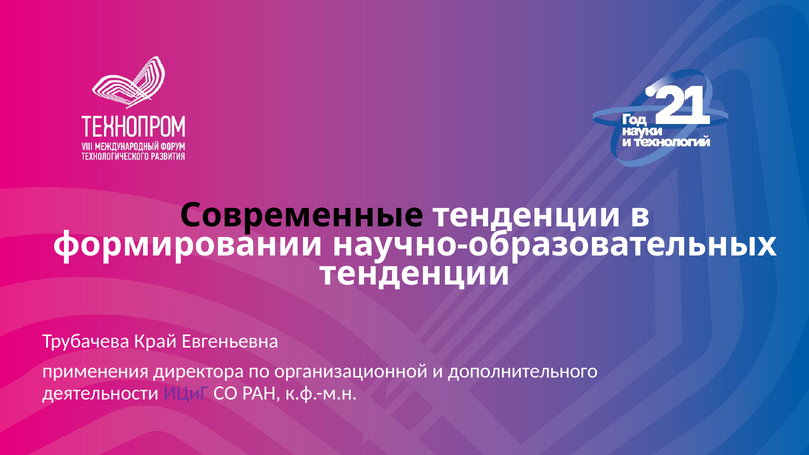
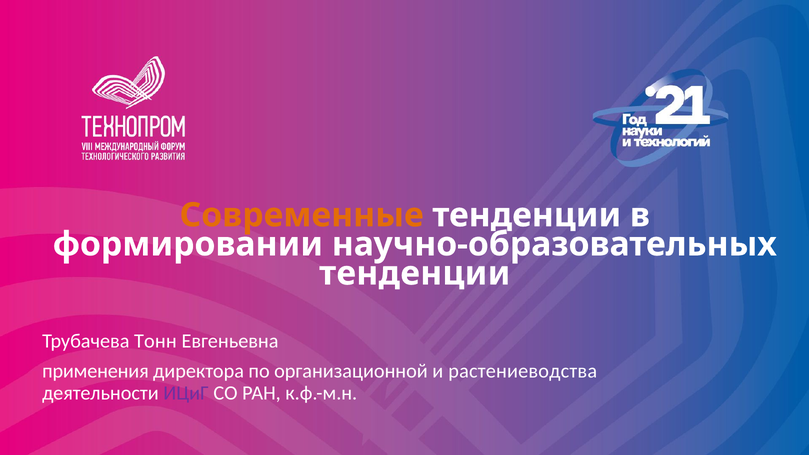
Современные colour: black -> orange
Край: Край -> Тонн
дополнительного: дополнительного -> растениеводства
